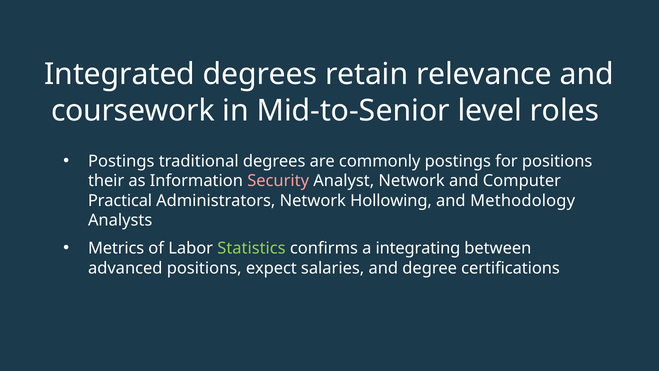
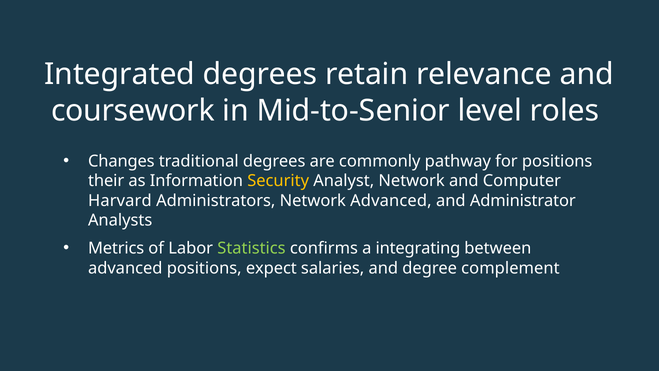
Postings at (121, 161): Postings -> Changes
commonly postings: postings -> pathway
Security colour: pink -> yellow
Practical: Practical -> Harvard
Network Hollowing: Hollowing -> Advanced
Methodology: Methodology -> Administrator
certifications: certifications -> complement
